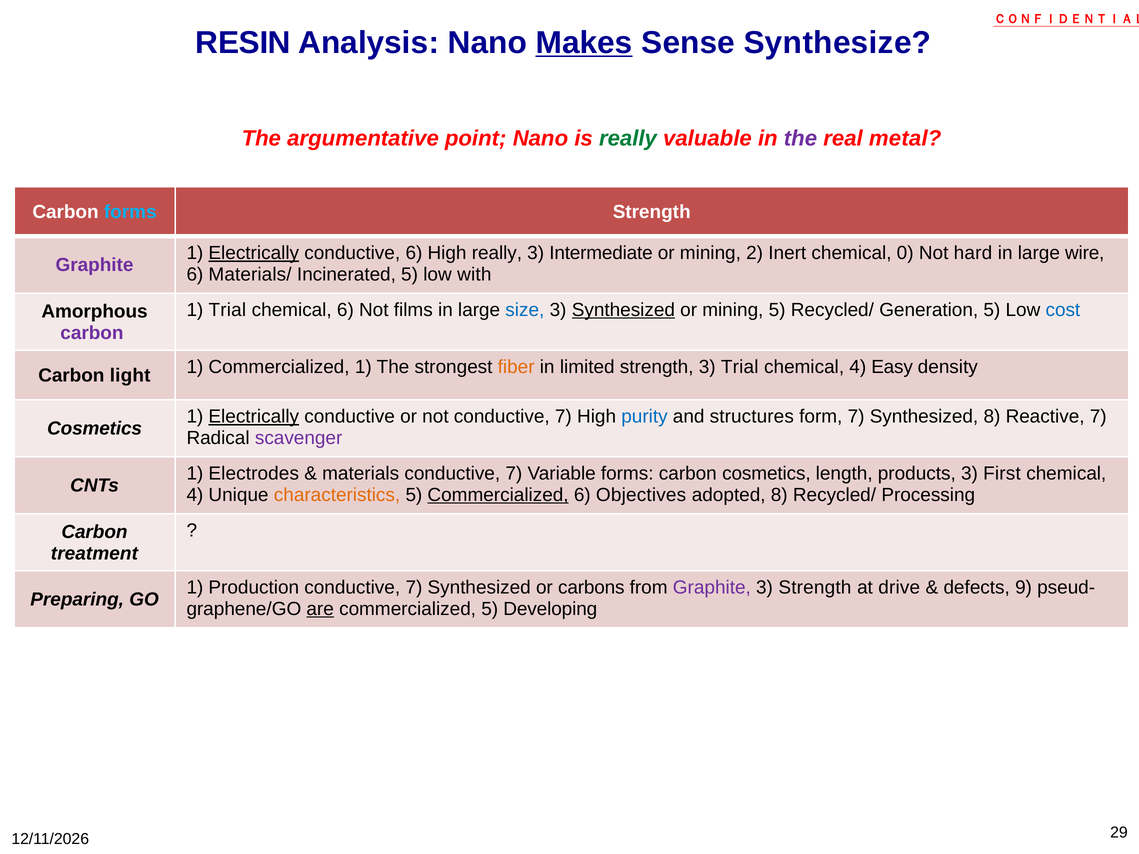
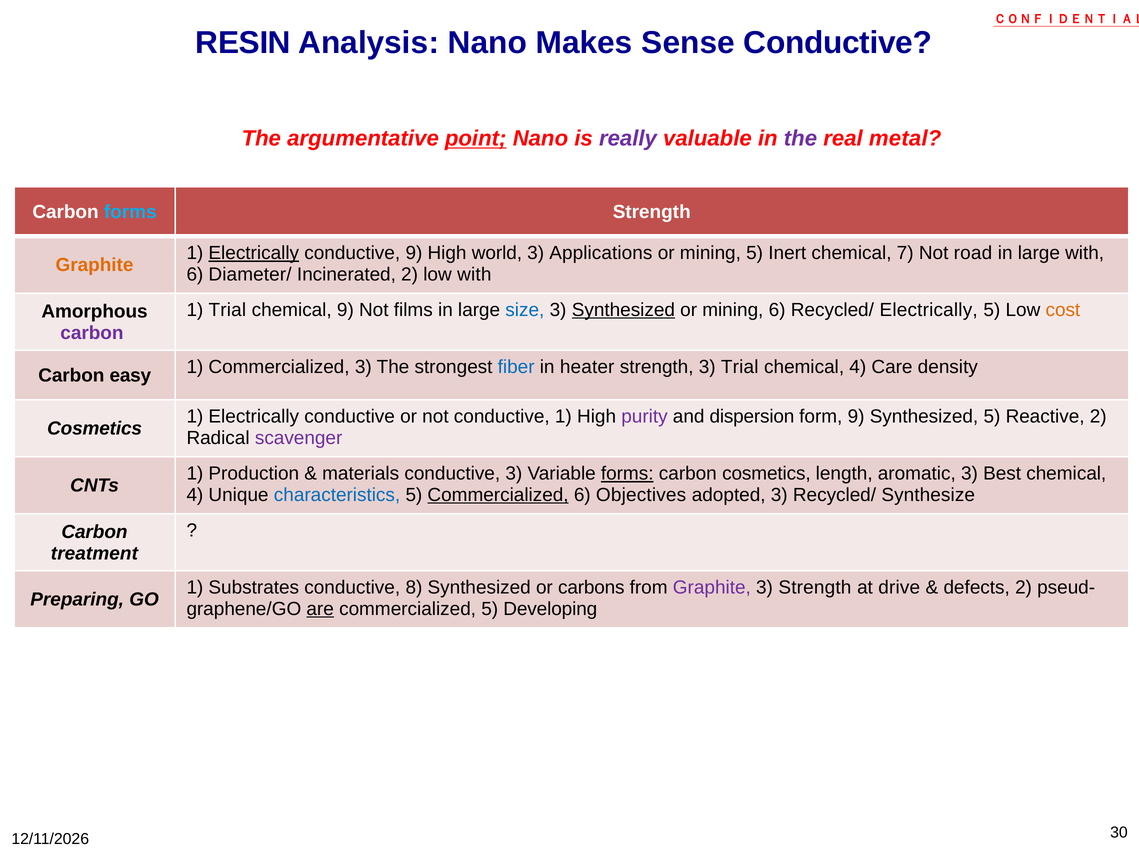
Makes underline: present -> none
Sense Synthesize: Synthesize -> Conductive
point underline: none -> present
really at (628, 138) colour: green -> purple
conductive 6: 6 -> 9
High really: really -> world
Intermediate: Intermediate -> Applications
mining 2: 2 -> 5
0: 0 -> 7
hard: hard -> road
large wire: wire -> with
Graphite at (95, 265) colour: purple -> orange
Materials/: Materials/ -> Diameter/
Incinerated 5: 5 -> 2
chemical 6: 6 -> 9
mining 5: 5 -> 6
Recycled/ Generation: Generation -> Electrically
cost colour: blue -> orange
light: light -> easy
Commercialized 1: 1 -> 3
fiber colour: orange -> blue
limited: limited -> heater
Easy: Easy -> Care
Electrically at (254, 417) underline: present -> none
not conductive 7: 7 -> 1
purity colour: blue -> purple
structures: structures -> dispersion
form 7: 7 -> 9
Synthesized 8: 8 -> 5
Reactive 7: 7 -> 2
Electrodes: Electrodes -> Production
7 at (514, 474): 7 -> 3
forms at (627, 474) underline: none -> present
products: products -> aromatic
First: First -> Best
characteristics colour: orange -> blue
adopted 8: 8 -> 3
Processing: Processing -> Synthesize
Production: Production -> Substrates
7 at (414, 588): 7 -> 8
defects 9: 9 -> 2
29: 29 -> 30
